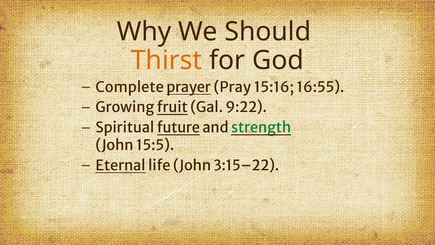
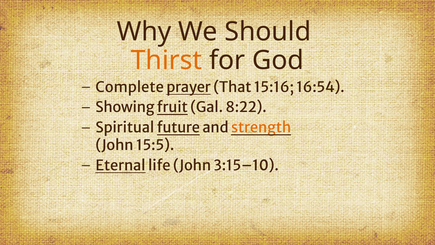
Pray: Pray -> That
16:55: 16:55 -> 16:54
Growing: Growing -> Showing
9:22: 9:22 -> 8:22
strength colour: green -> orange
3:15–22: 3:15–22 -> 3:15–10
